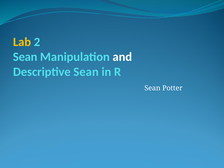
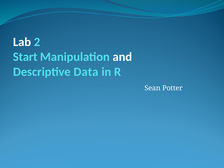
Lab colour: yellow -> white
Sean at (25, 57): Sean -> Start
Descriptive Sean: Sean -> Data
